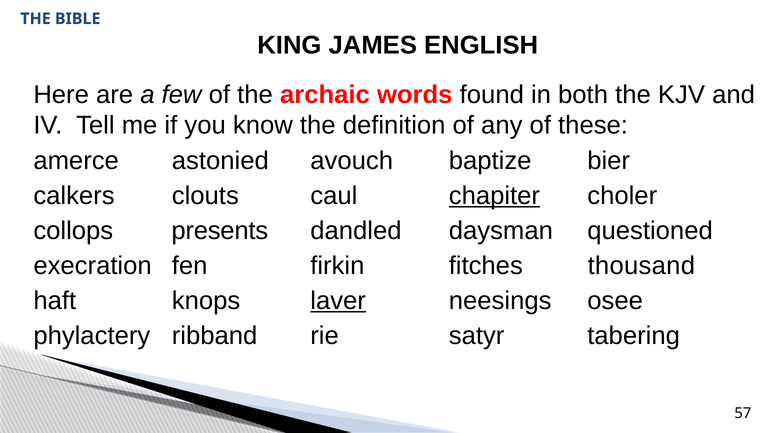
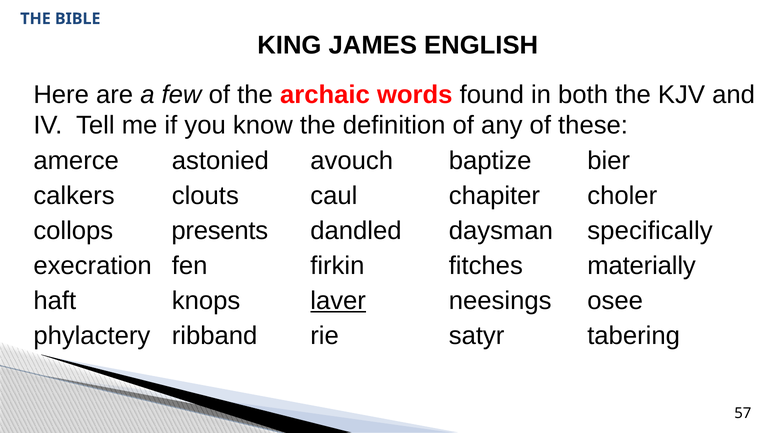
chapiter underline: present -> none
questioned: questioned -> specifically
thousand: thousand -> materially
